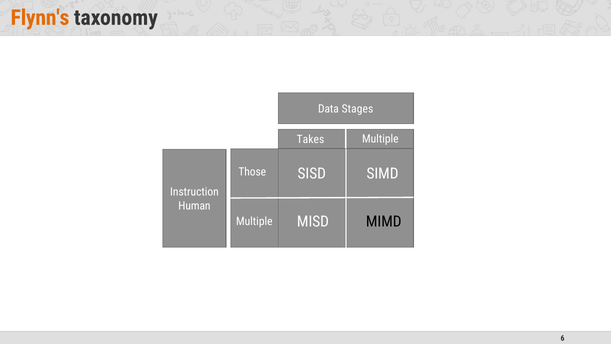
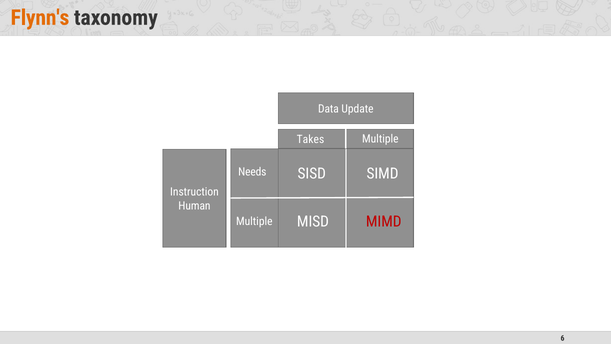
Stages: Stages -> Update
Those: Those -> Needs
MIMD colour: black -> red
